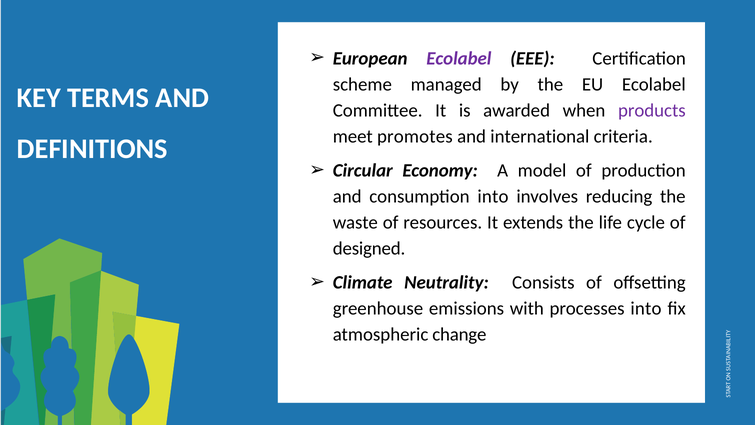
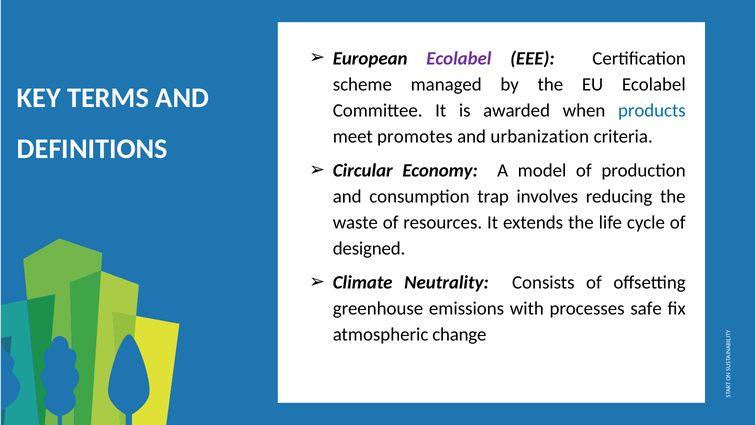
products colour: purple -> blue
international: international -> urbanization
consumption into: into -> trap
processes into: into -> safe
